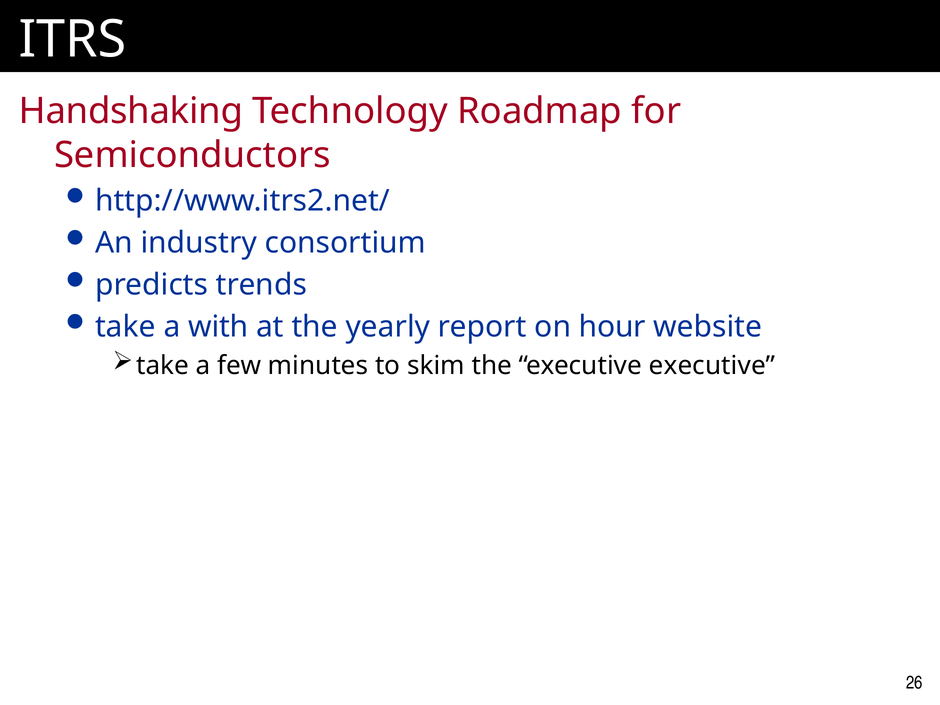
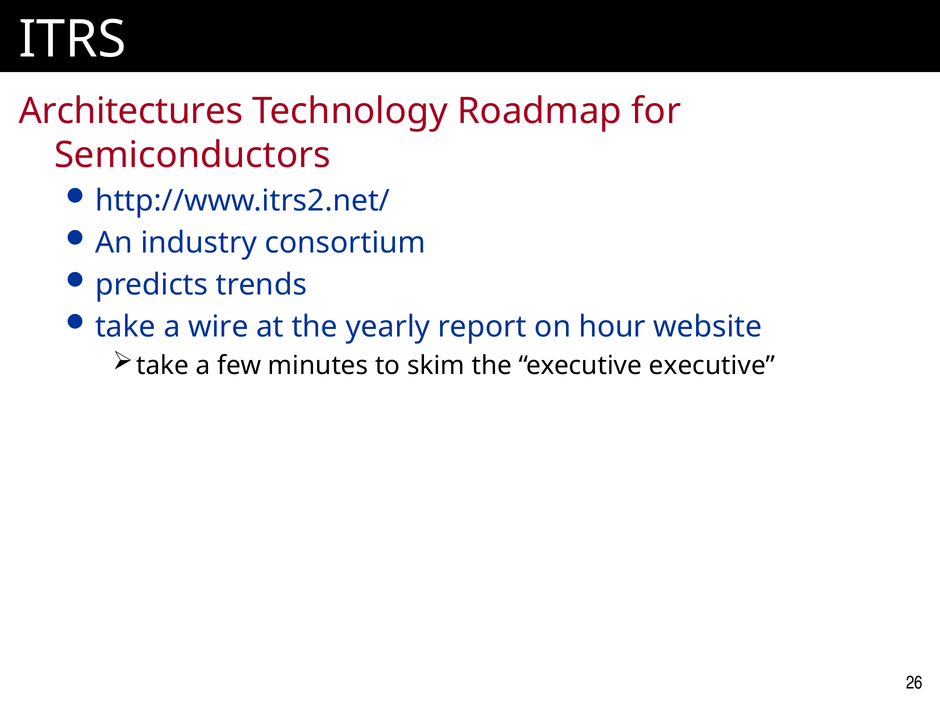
Handshaking: Handshaking -> Architectures
with: with -> wire
